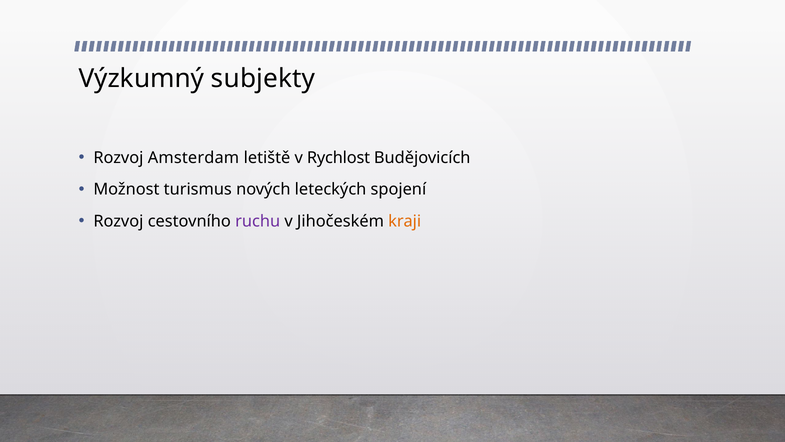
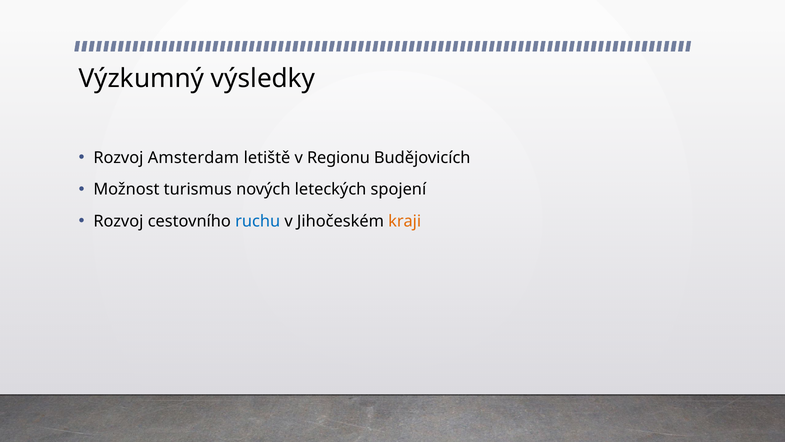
subjekty: subjekty -> výsledky
Rychlost: Rychlost -> Regionu
ruchu colour: purple -> blue
